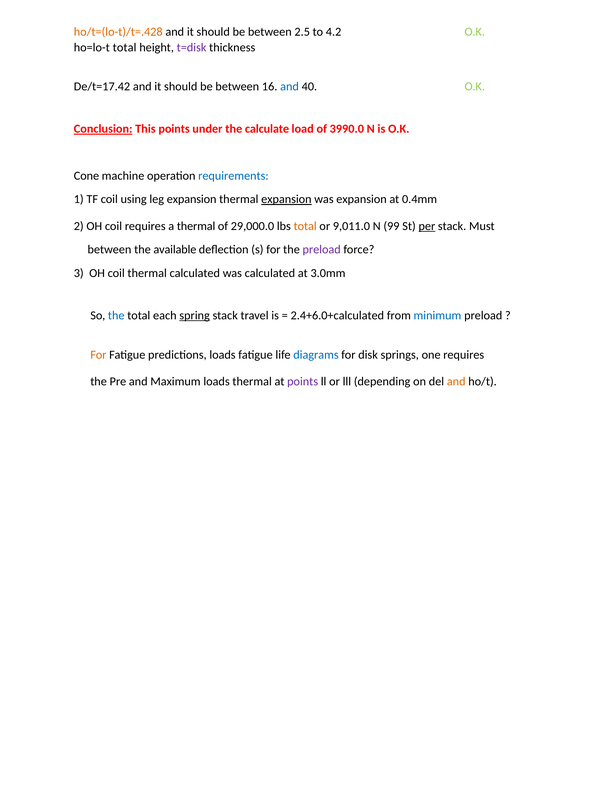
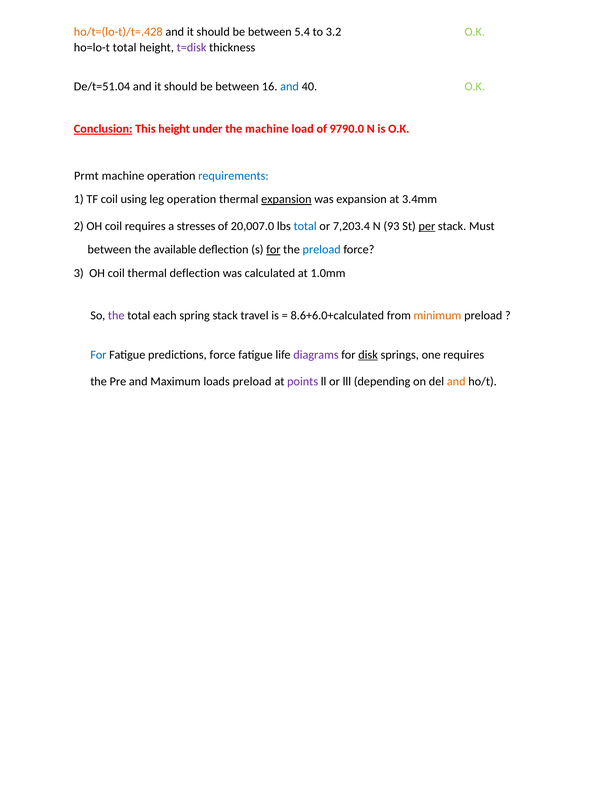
2.5: 2.5 -> 5.4
4.2: 4.2 -> 3.2
De/t=17.42: De/t=17.42 -> De/t=51.04
This points: points -> height
the calculate: calculate -> machine
3990.0: 3990.0 -> 9790.0
Cone: Cone -> Prmt
leg expansion: expansion -> operation
0.4mm: 0.4mm -> 3.4mm
a thermal: thermal -> stresses
29,000.0: 29,000.0 -> 20,007.0
total at (305, 226) colour: orange -> blue
9,011.0: 9,011.0 -> 7,203.4
99: 99 -> 93
for at (273, 249) underline: none -> present
preload at (322, 249) colour: purple -> blue
thermal calculated: calculated -> deflection
3.0mm: 3.0mm -> 1.0mm
the at (116, 315) colour: blue -> purple
spring underline: present -> none
2.4+6.0+calculated: 2.4+6.0+calculated -> 8.6+6.0+calculated
minimum colour: blue -> orange
For at (98, 354) colour: orange -> blue
predictions loads: loads -> force
diagrams colour: blue -> purple
disk underline: none -> present
loads thermal: thermal -> preload
